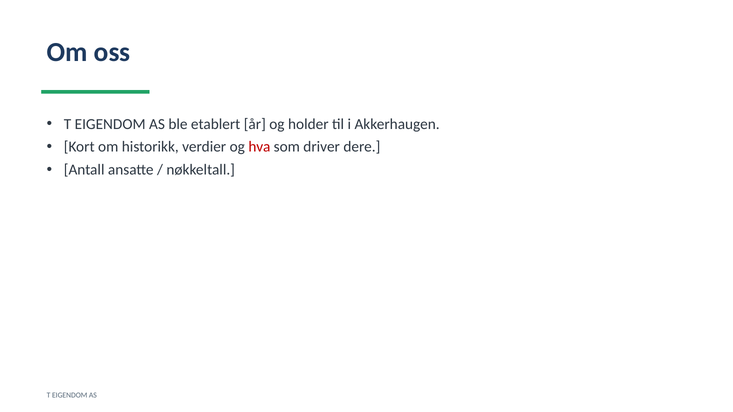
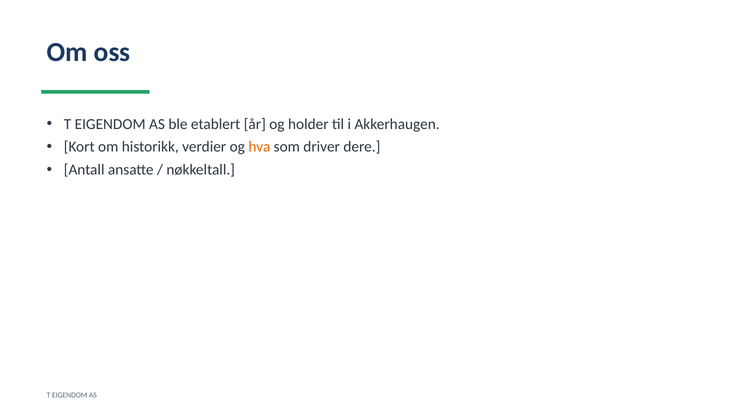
hva colour: red -> orange
